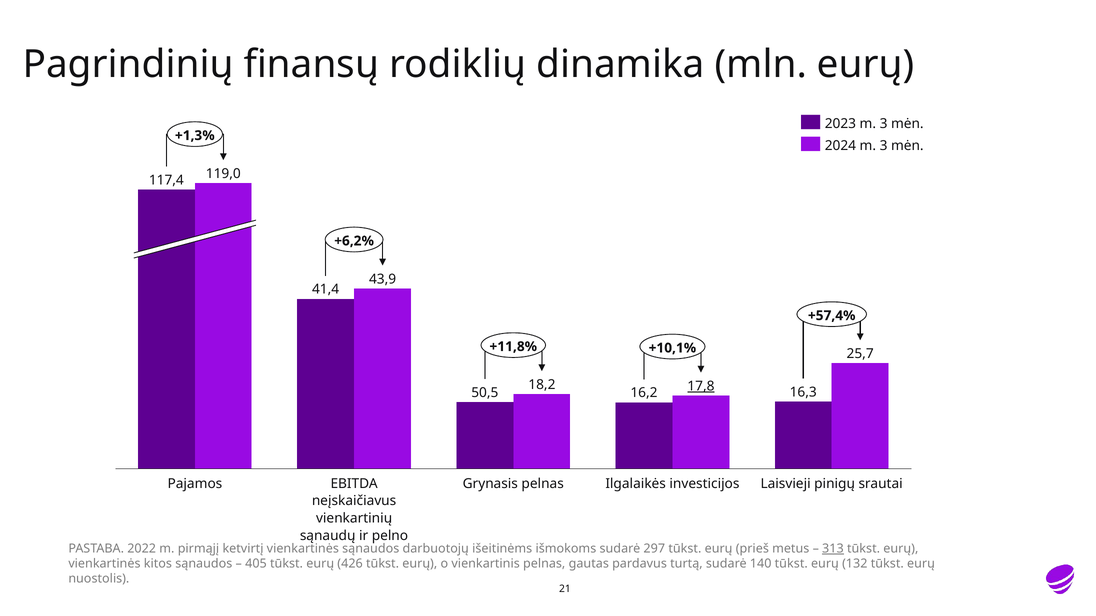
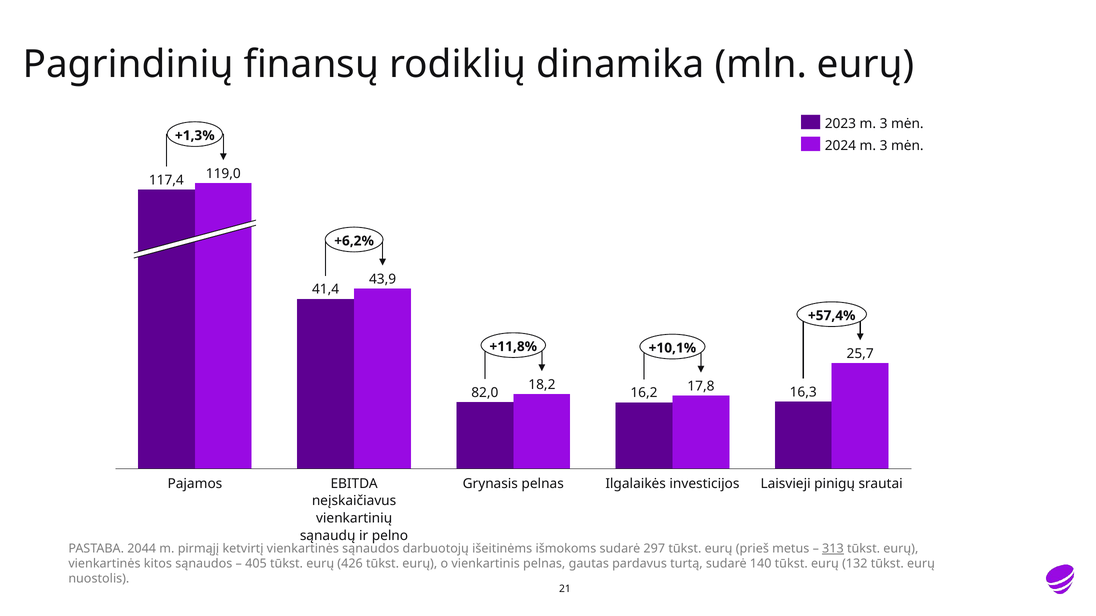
50,5: 50,5 -> 82,0
17,8 underline: present -> none
2022: 2022 -> 2044
